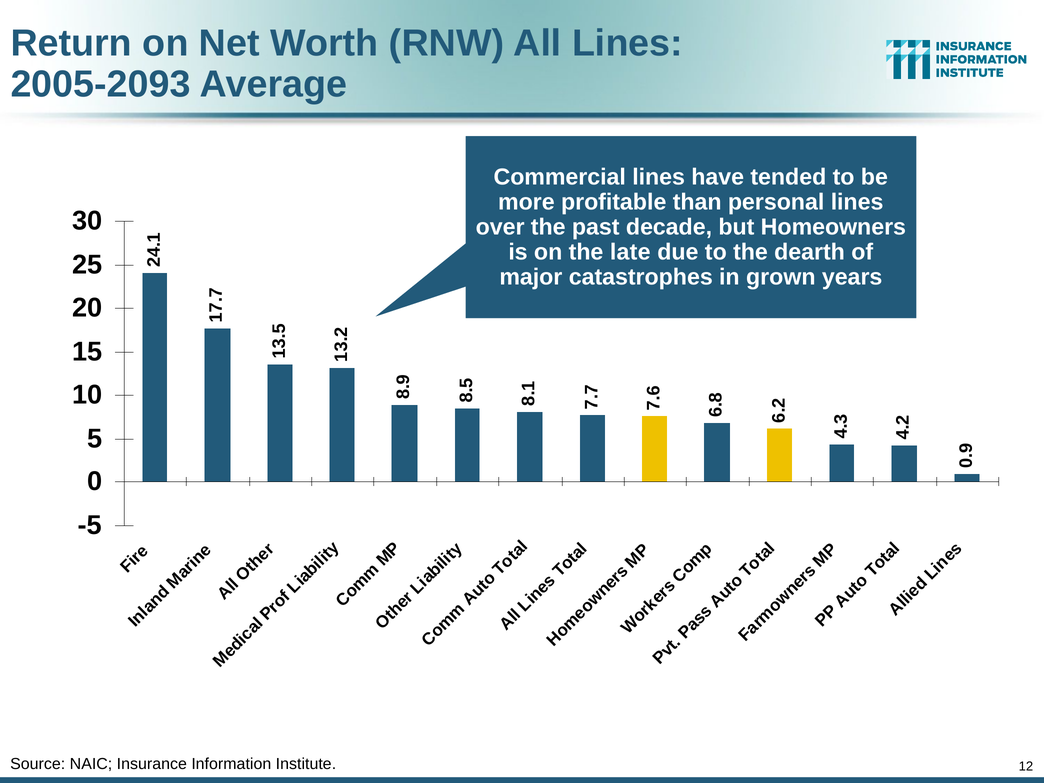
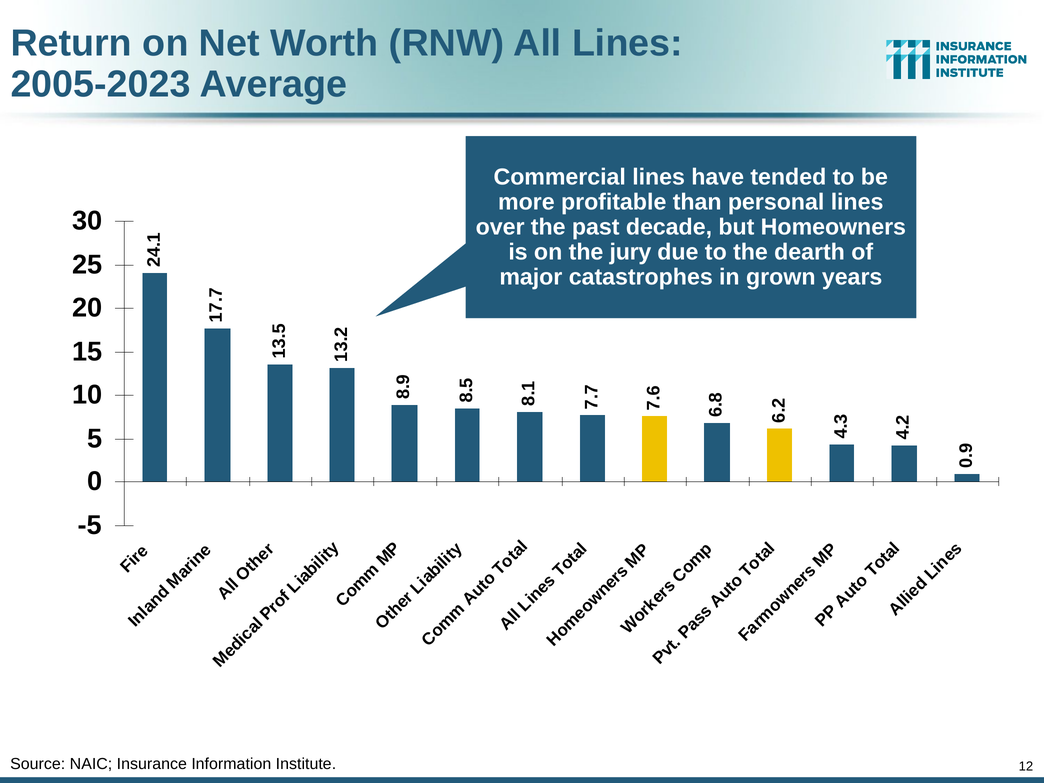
2005-2093: 2005-2093 -> 2005-2023
late: late -> jury
